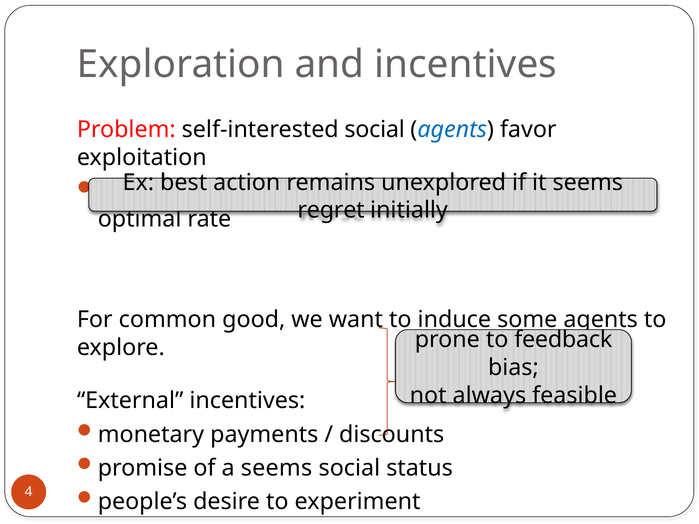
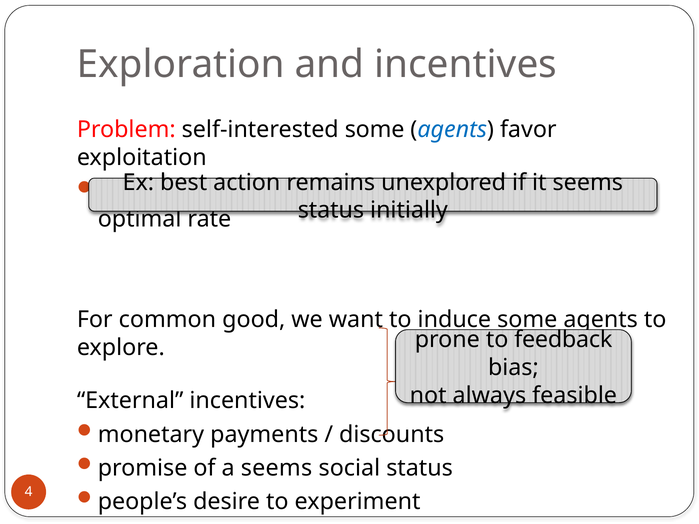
self-interested social: social -> some
regret at (331, 210): regret -> status
